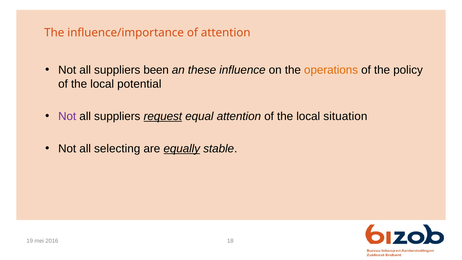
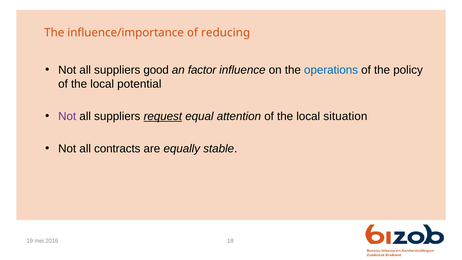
of attention: attention -> reducing
been: been -> good
these: these -> factor
operations colour: orange -> blue
selecting: selecting -> contracts
equally underline: present -> none
